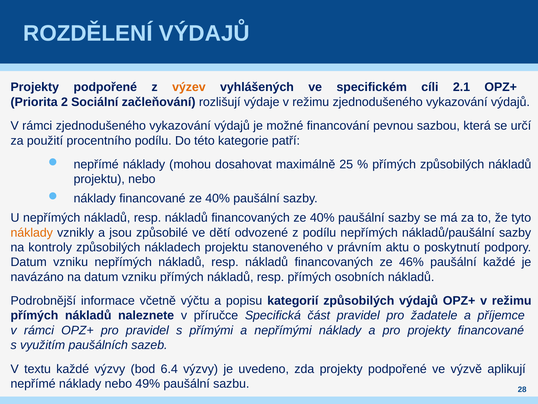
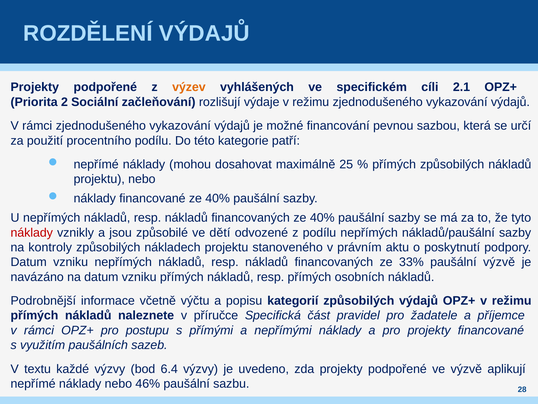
náklady at (32, 232) colour: orange -> red
46%: 46% -> 33%
paušální každé: každé -> výzvě
pro pravidel: pravidel -> postupu
49%: 49% -> 46%
